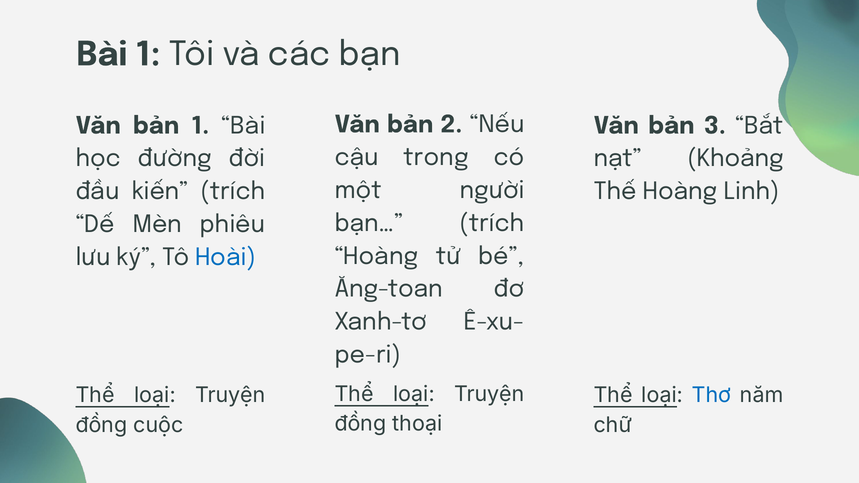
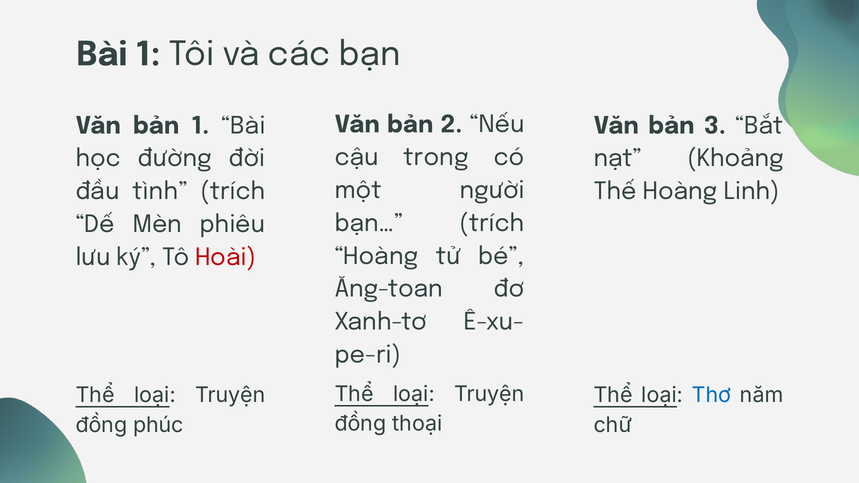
kiến: kiến -> tình
Hoài colour: blue -> red
cuộc: cuộc -> phúc
